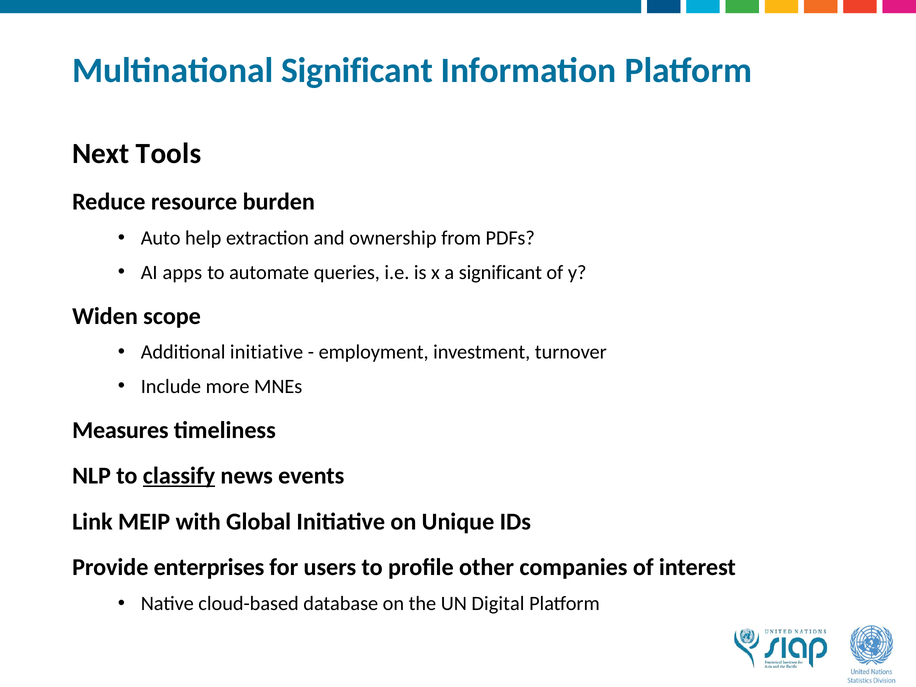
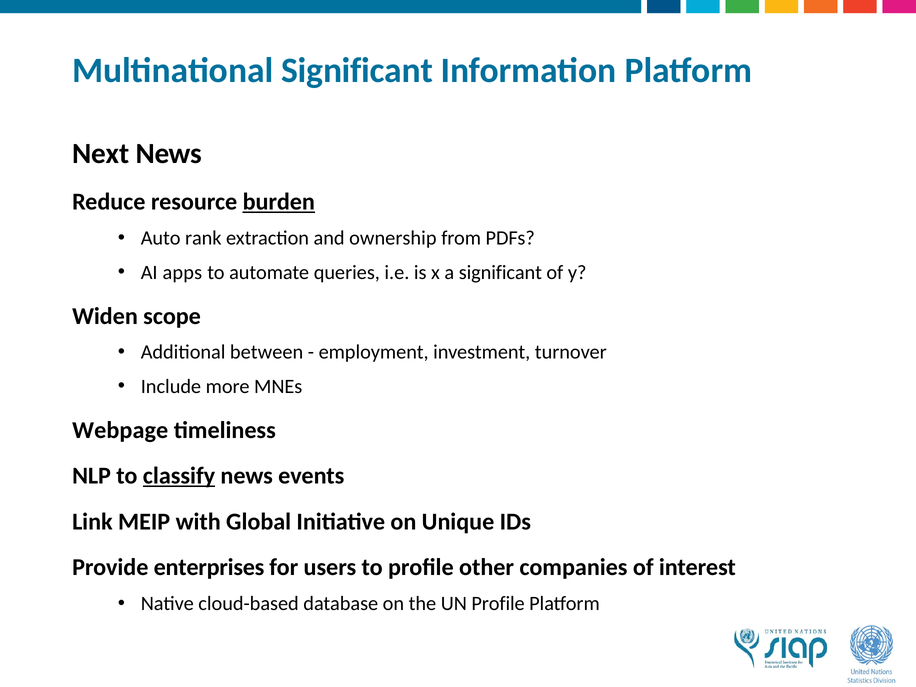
Next Tools: Tools -> News
burden underline: none -> present
help: help -> rank
Additional initiative: initiative -> between
Measures: Measures -> Webpage
UN Digital: Digital -> Profile
